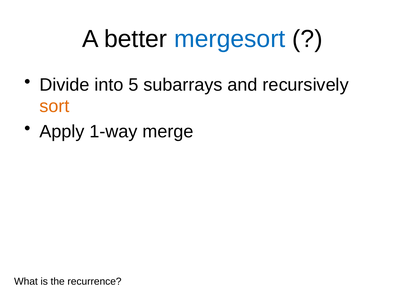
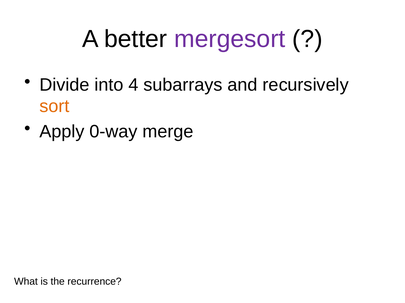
mergesort colour: blue -> purple
5: 5 -> 4
1-way: 1-way -> 0-way
